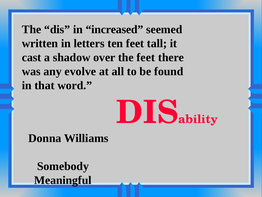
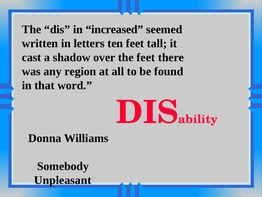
evolve: evolve -> region
Meaningful: Meaningful -> Unpleasant
